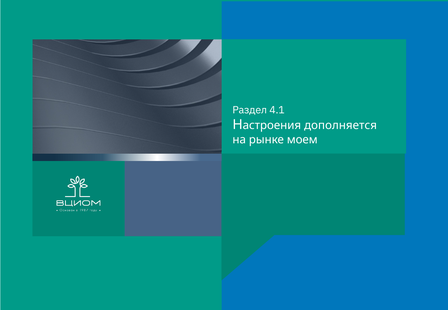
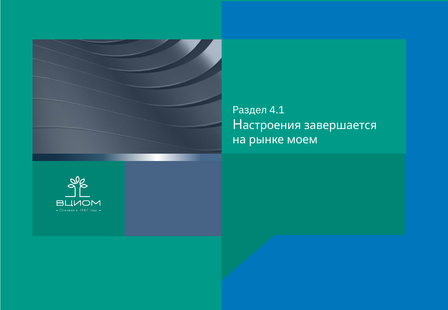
дополняется: дополняется -> завершается
